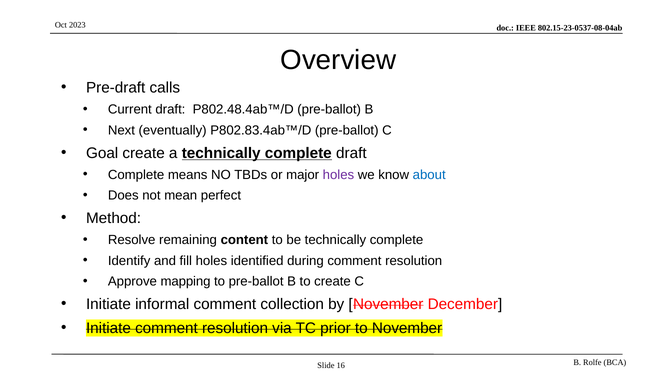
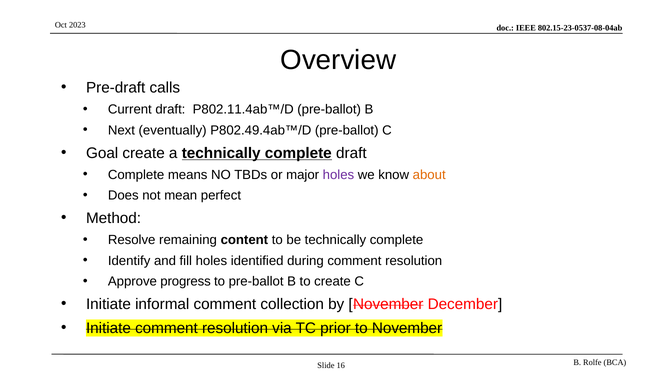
P802.48.4ab™/D: P802.48.4ab™/D -> P802.11.4ab™/D
P802.83.4ab™/D: P802.83.4ab™/D -> P802.49.4ab™/D
about colour: blue -> orange
mapping: mapping -> progress
